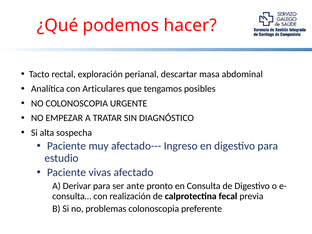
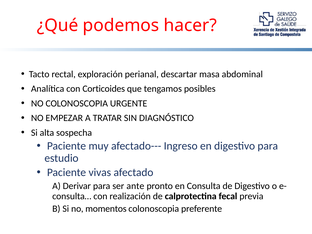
Articulares: Articulares -> Corticoides
problemas: problemas -> momentos
